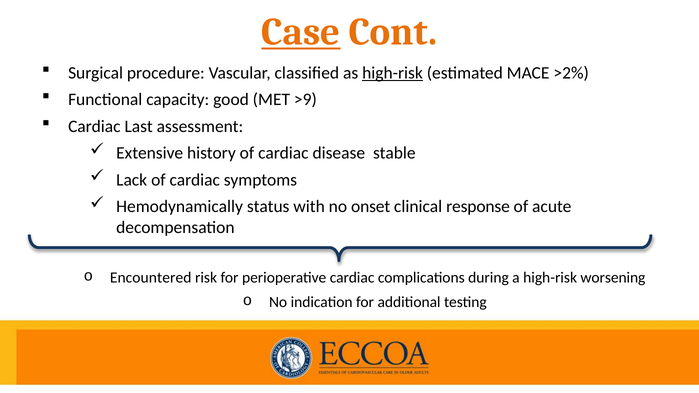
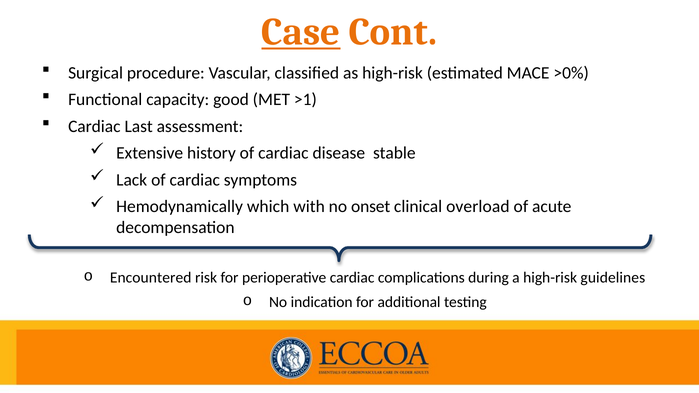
high-risk at (393, 73) underline: present -> none
>2%: >2% -> >0%
>9: >9 -> >1
status: status -> which
response: response -> overload
worsening: worsening -> guidelines
